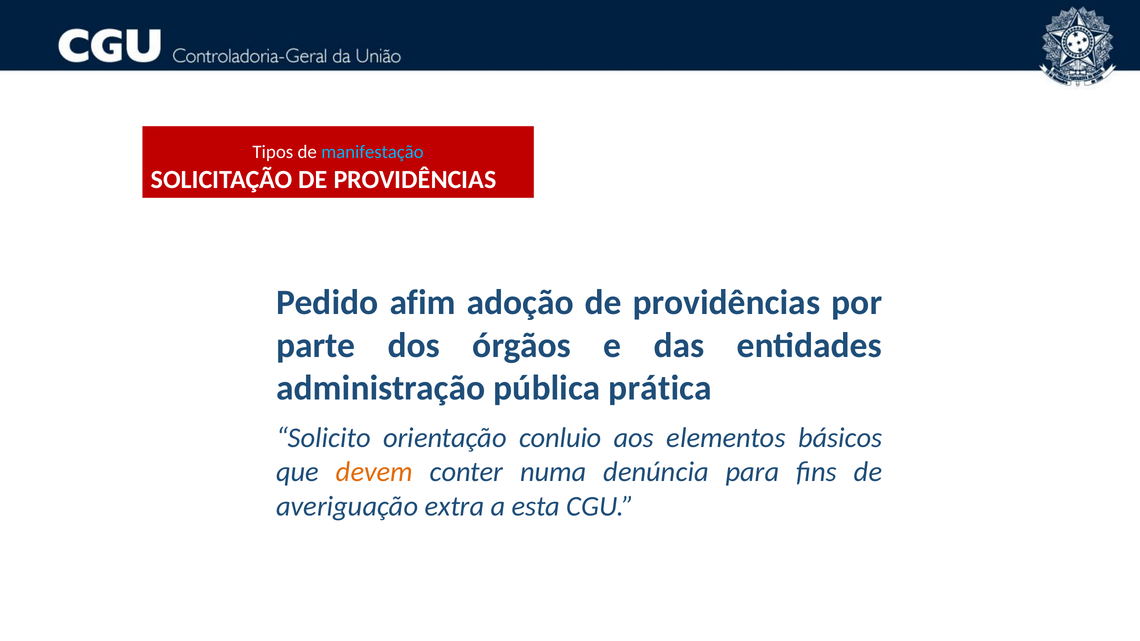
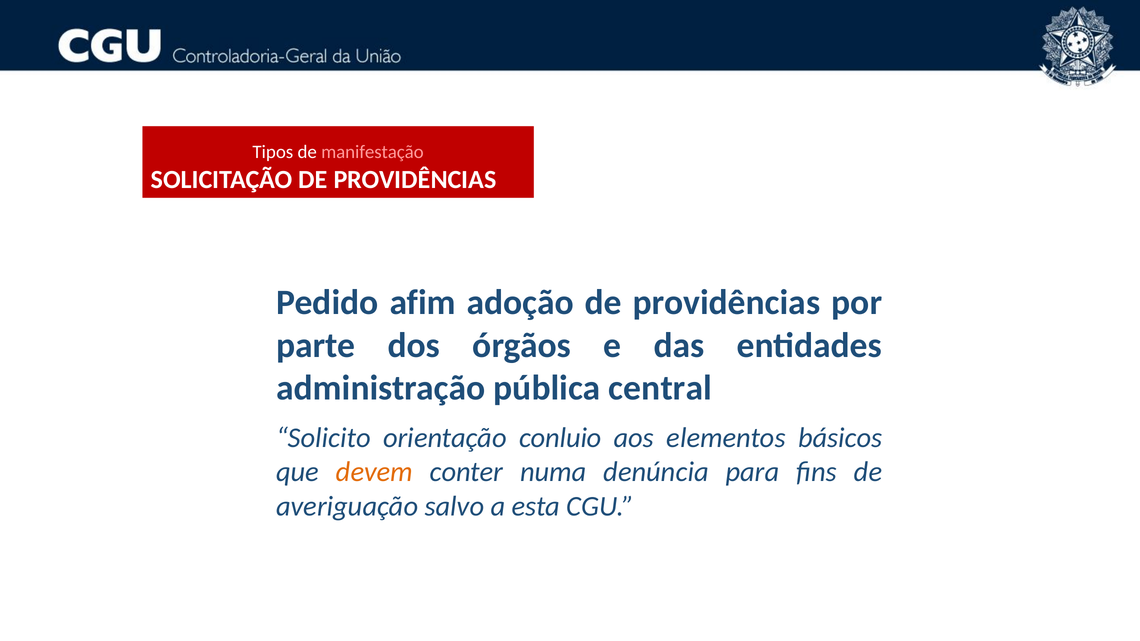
manifestação colour: light blue -> pink
prática: prática -> central
extra: extra -> salvo
